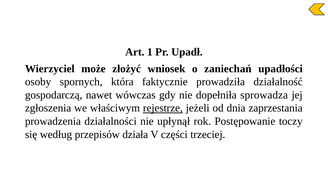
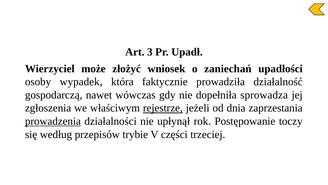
1: 1 -> 3
spornych: spornych -> wypadek
prowadzenia underline: none -> present
działa: działa -> trybie
